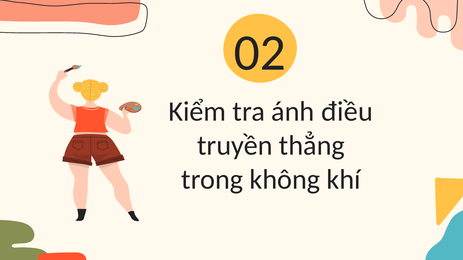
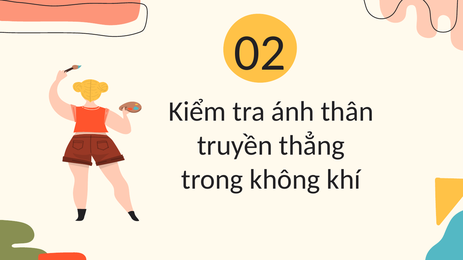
điều: điều -> thân
